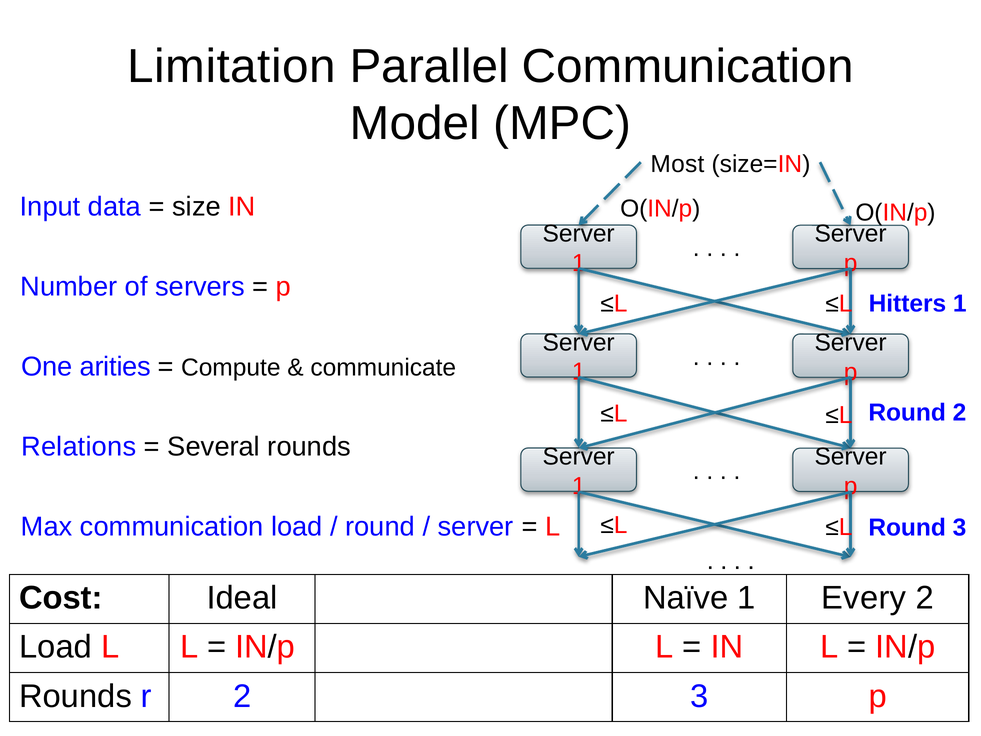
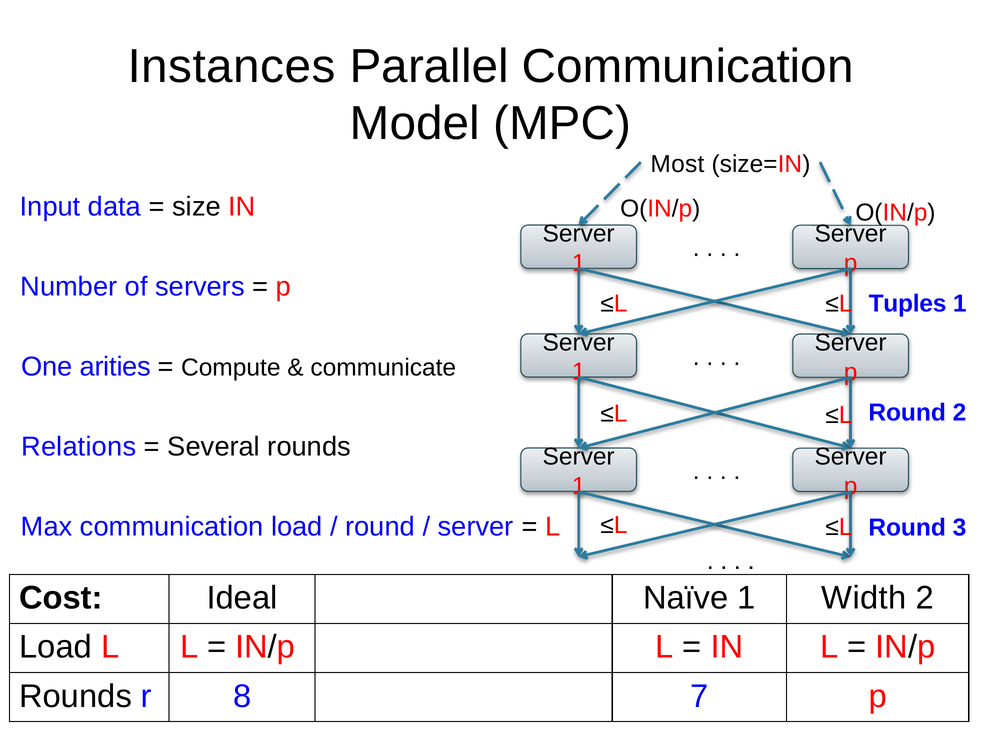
Limitation: Limitation -> Instances
Hitters: Hitters -> Tuples
Every: Every -> Width
r 2: 2 -> 8
O(1 3: 3 -> 7
